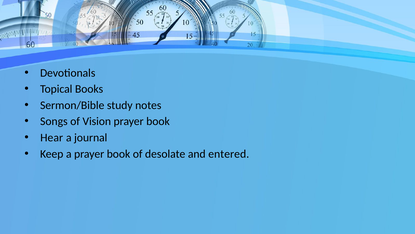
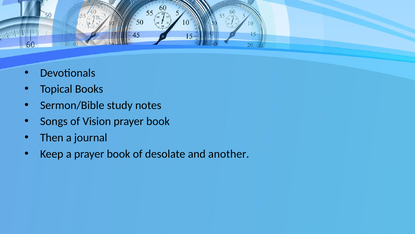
Hear: Hear -> Then
entered: entered -> another
